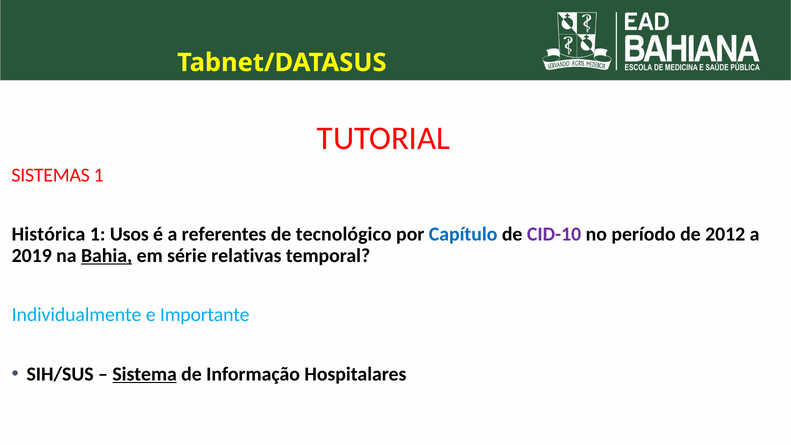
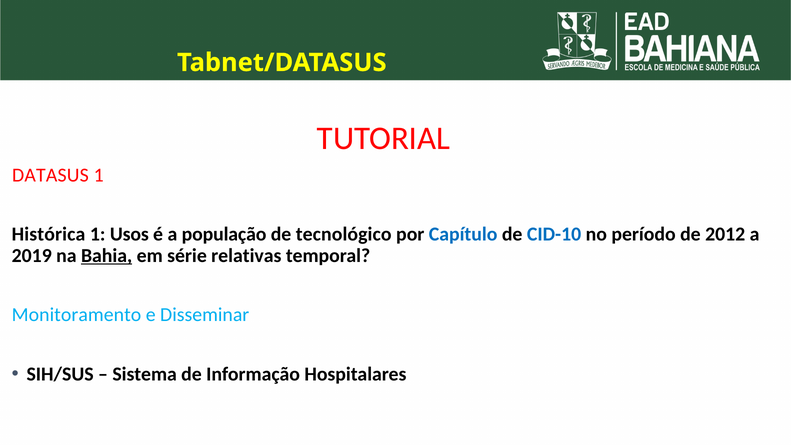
SISTEMAS: SISTEMAS -> DATASUS
referentes: referentes -> população
CID-10 colour: purple -> blue
Individualmente: Individualmente -> Monitoramento
Importante: Importante -> Disseminar
Sistema underline: present -> none
